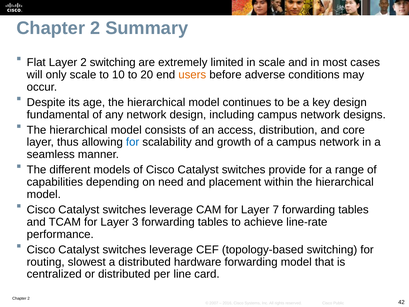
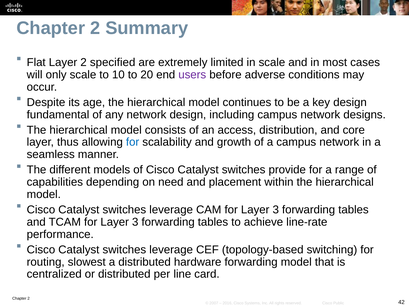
2 switching: switching -> specified
users colour: orange -> purple
CAM for Layer 7: 7 -> 3
